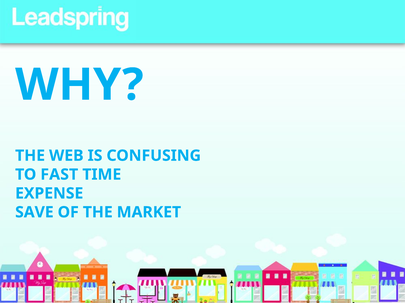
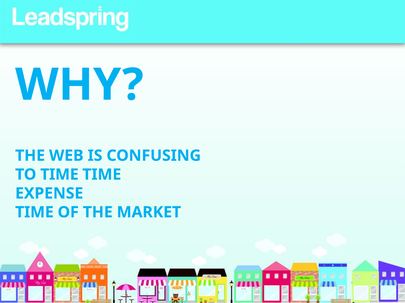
TO FAST: FAST -> TIME
SAVE at (34, 213): SAVE -> TIME
